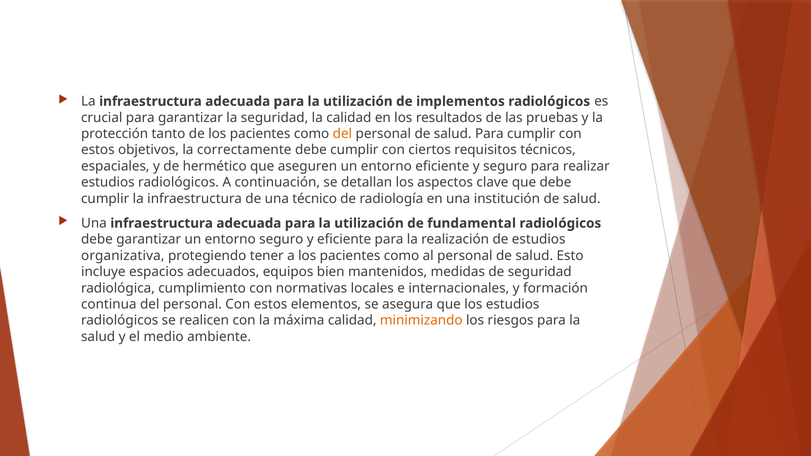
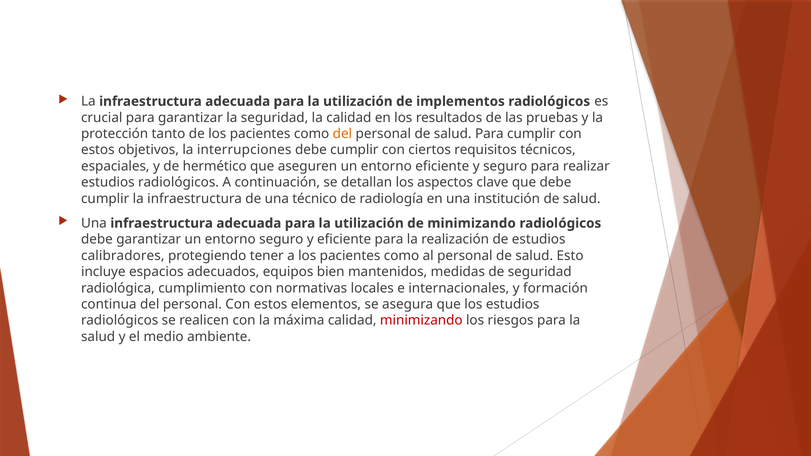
correctamente: correctamente -> interrupciones
de fundamental: fundamental -> minimizando
organizativa: organizativa -> calibradores
minimizando at (421, 321) colour: orange -> red
